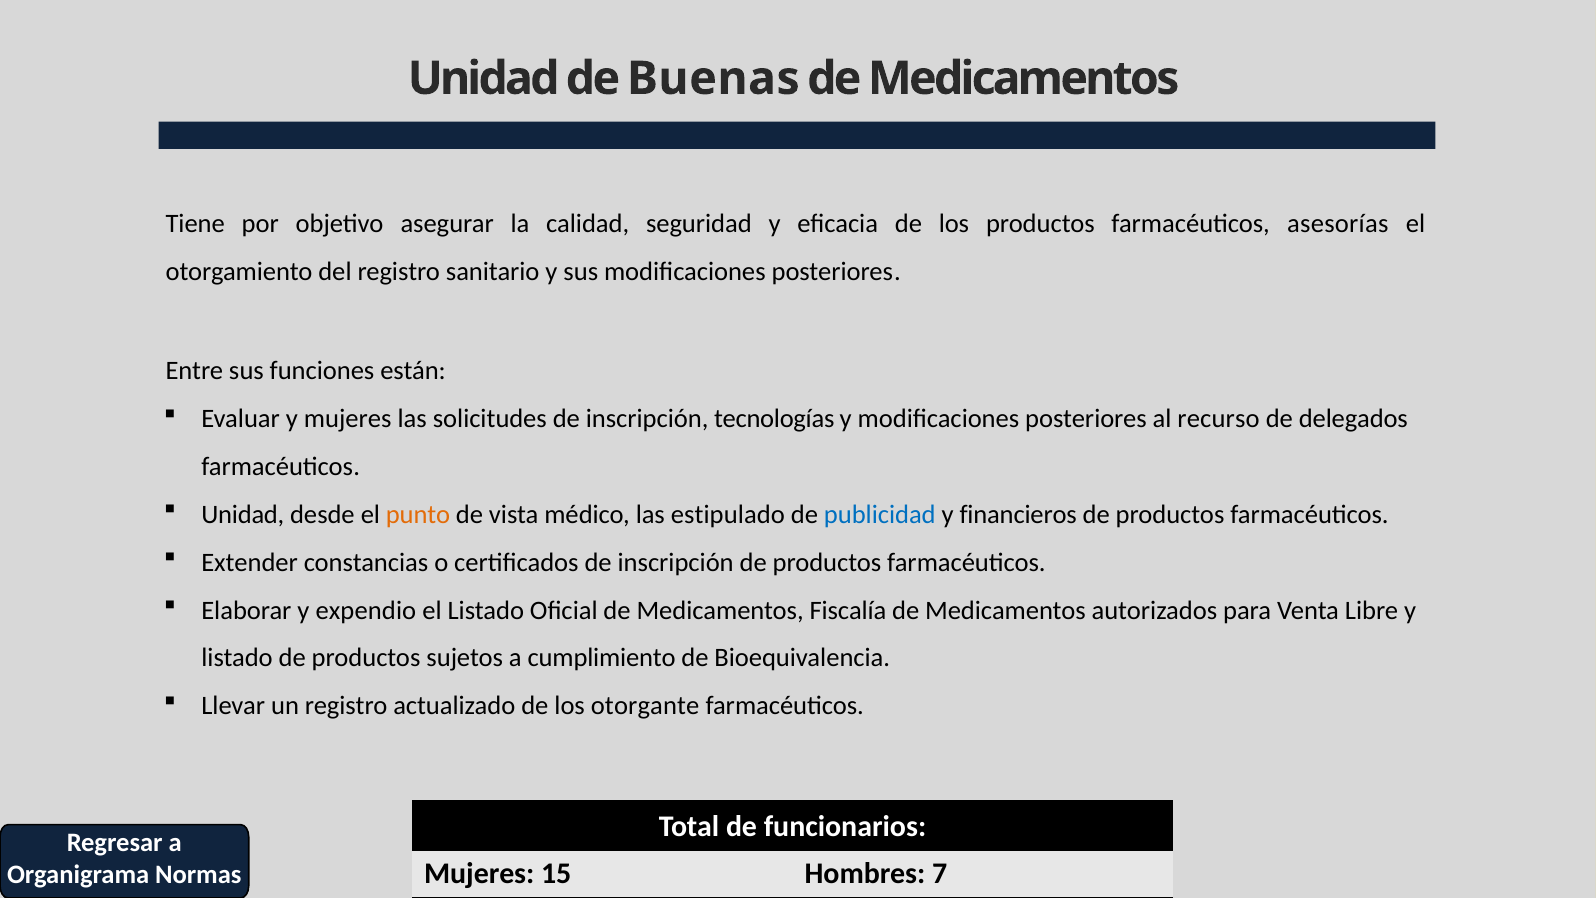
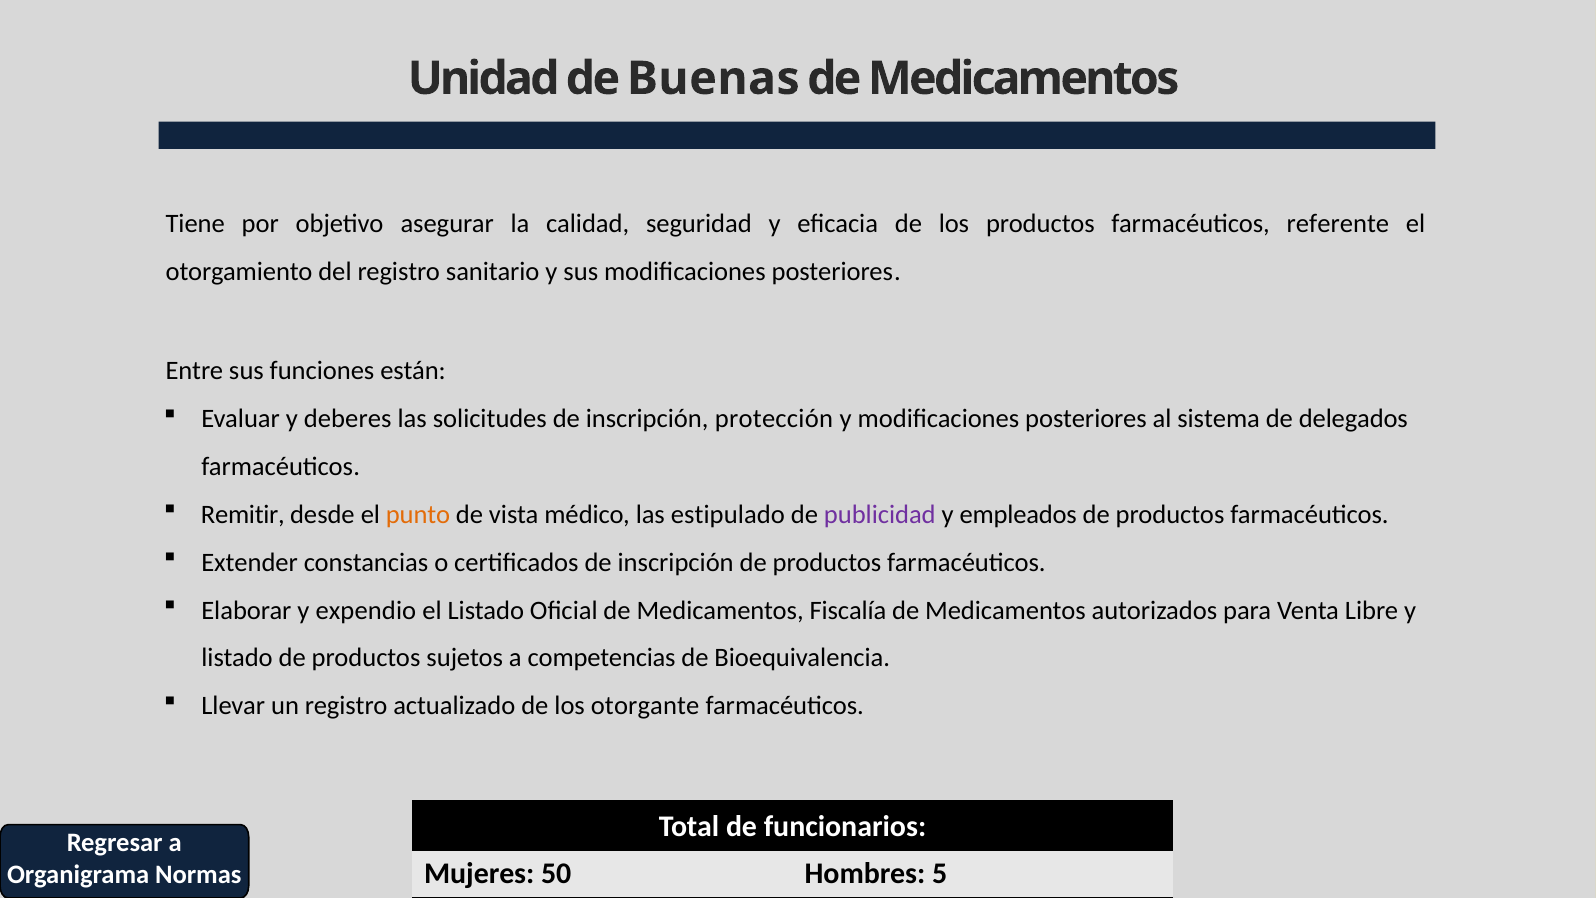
asesorías: asesorías -> referente
y mujeres: mujeres -> deberes
tecnologías: tecnologías -> protección
recurso: recurso -> sistema
Unidad at (243, 514): Unidad -> Remitir
publicidad colour: blue -> purple
financieros: financieros -> empleados
cumplimiento: cumplimiento -> competencias
15: 15 -> 50
7: 7 -> 5
